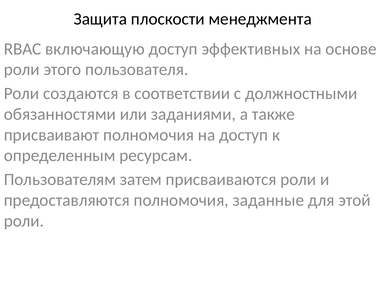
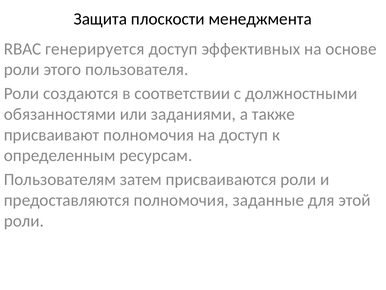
включающую: включающую -> генерируется
